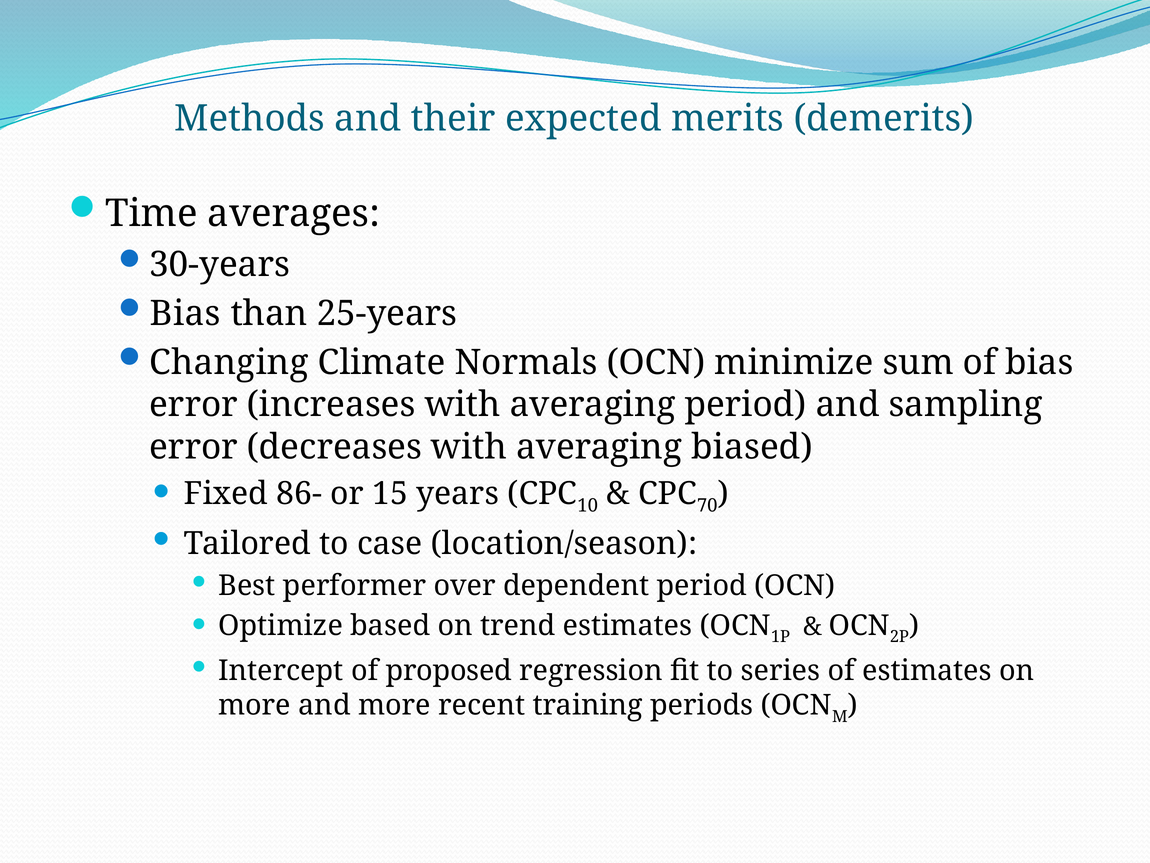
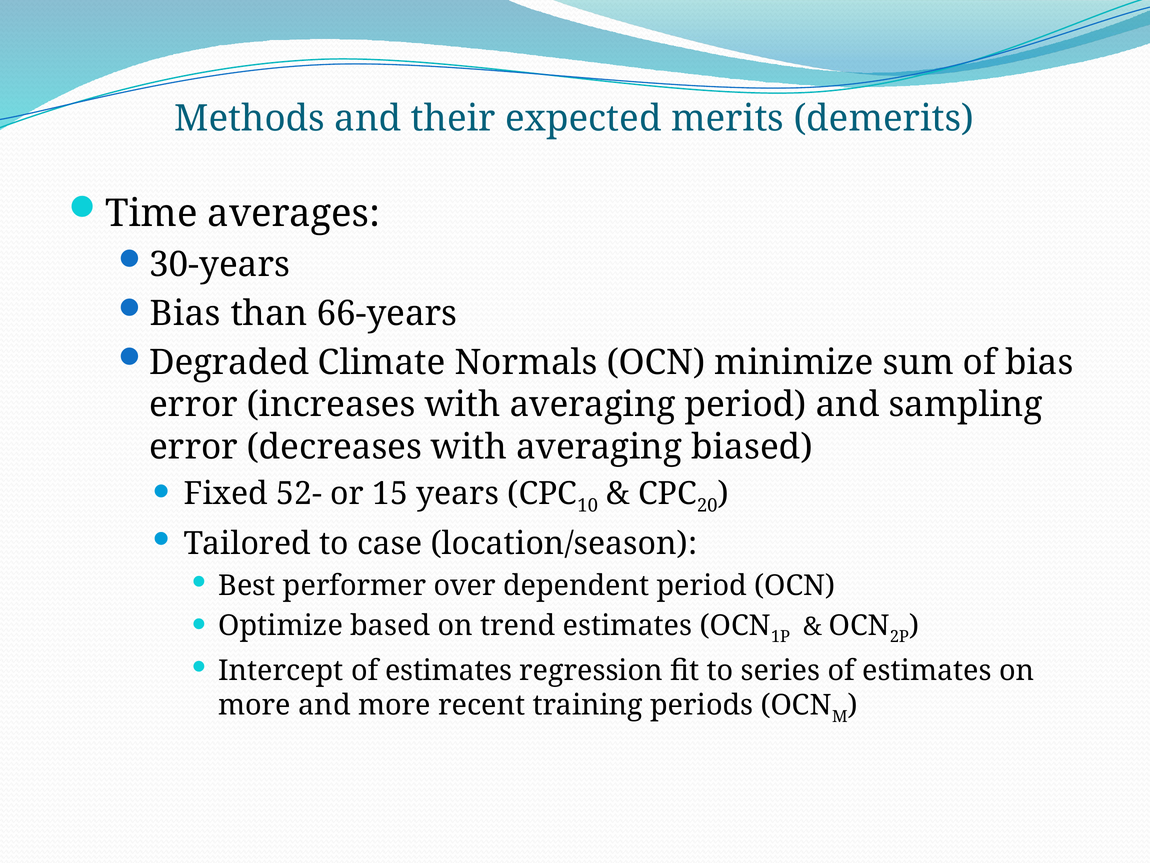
25-years: 25-years -> 66-years
Changing: Changing -> Degraded
86-: 86- -> 52-
70: 70 -> 20
Intercept of proposed: proposed -> estimates
